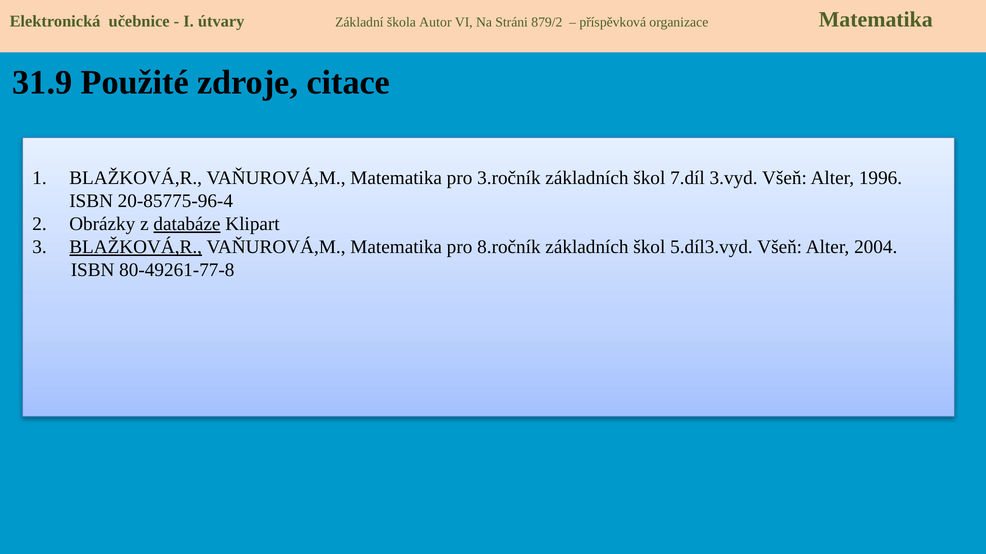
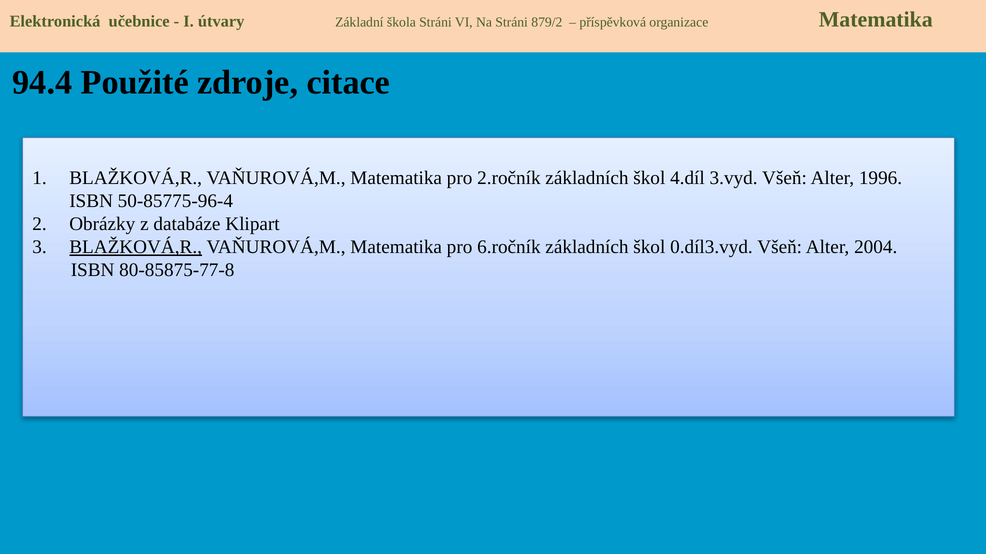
škola Autor: Autor -> Stráni
31.9: 31.9 -> 94.4
3.ročník: 3.ročník -> 2.ročník
7.díl: 7.díl -> 4.díl
20-85775-96-4: 20-85775-96-4 -> 50-85775-96-4
databáze underline: present -> none
8.ročník: 8.ročník -> 6.ročník
5.díl3.vyd: 5.díl3.vyd -> 0.díl3.vyd
80-49261-77-8: 80-49261-77-8 -> 80-85875-77-8
